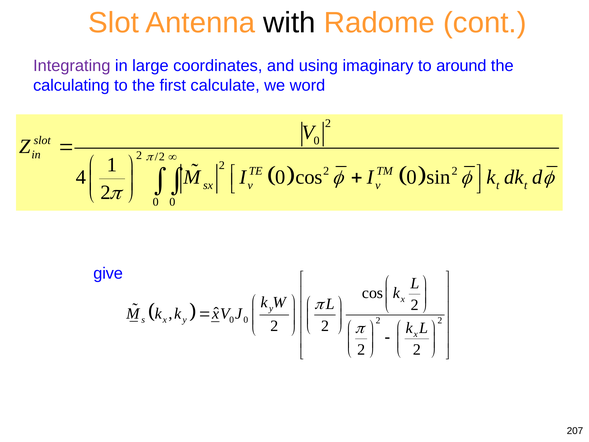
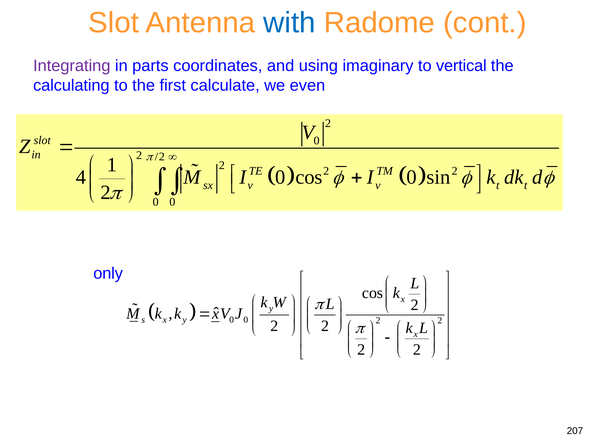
with colour: black -> blue
large: large -> parts
around: around -> vertical
word: word -> even
give: give -> only
